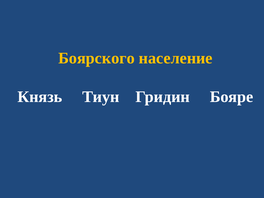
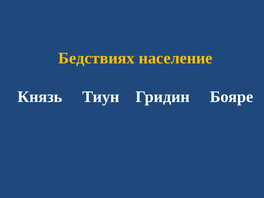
Боярского: Боярского -> Бедствиях
